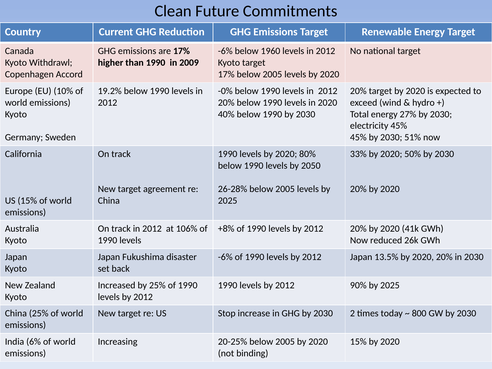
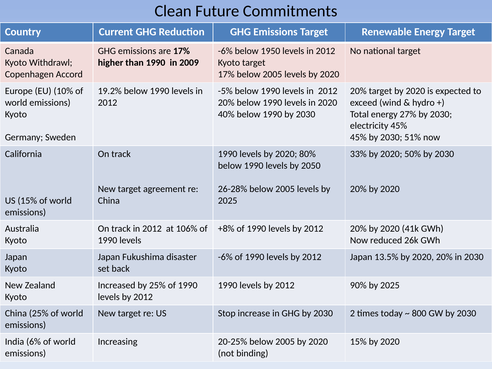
1960: 1960 -> 1950
-0%: -0% -> -5%
